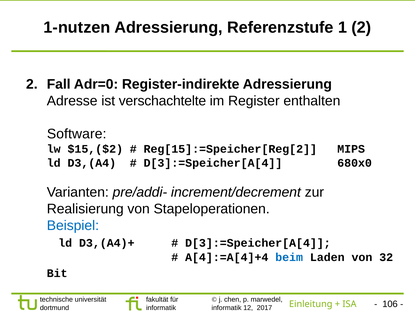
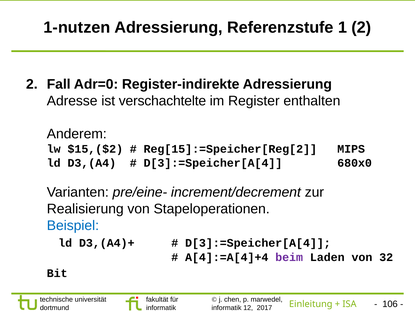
Software: Software -> Anderem
pre/addi-: pre/addi- -> pre/eine-
beim colour: blue -> purple
